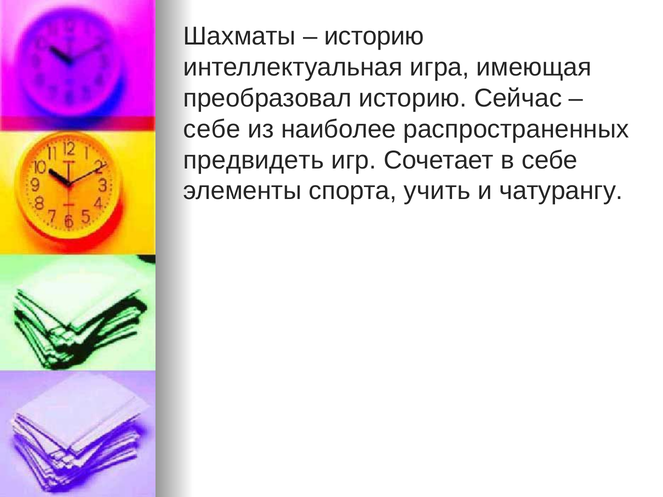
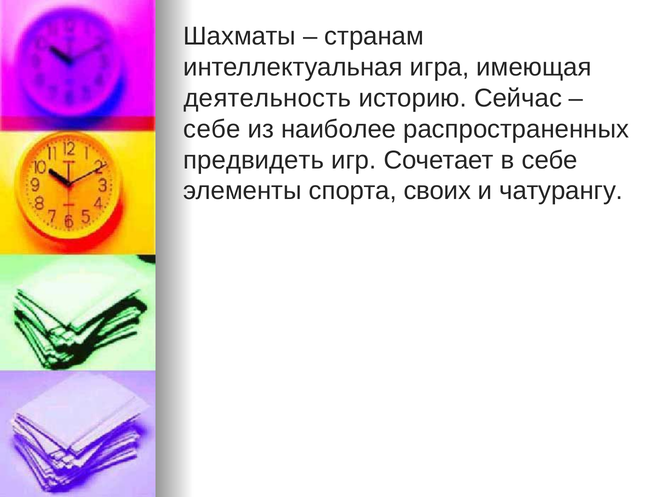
историю at (374, 36): историю -> странам
преобразовал: преобразовал -> деятельность
учить: учить -> своих
